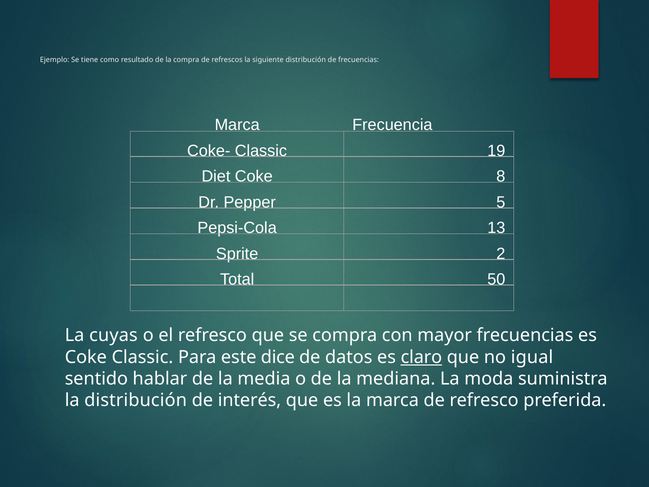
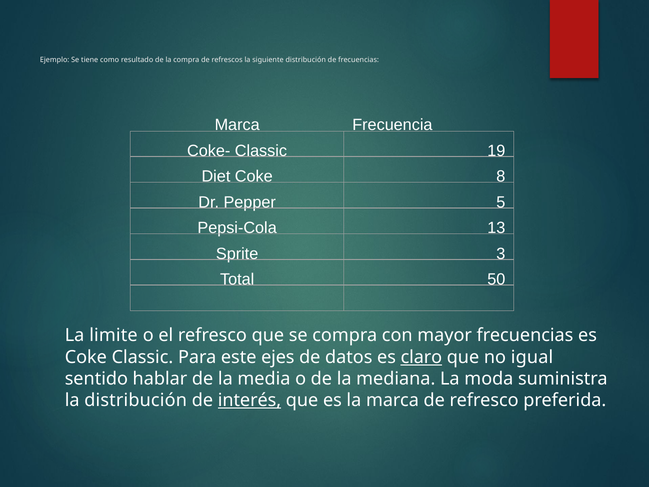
2: 2 -> 3
cuyas: cuyas -> limite
dice: dice -> ejes
interés underline: none -> present
